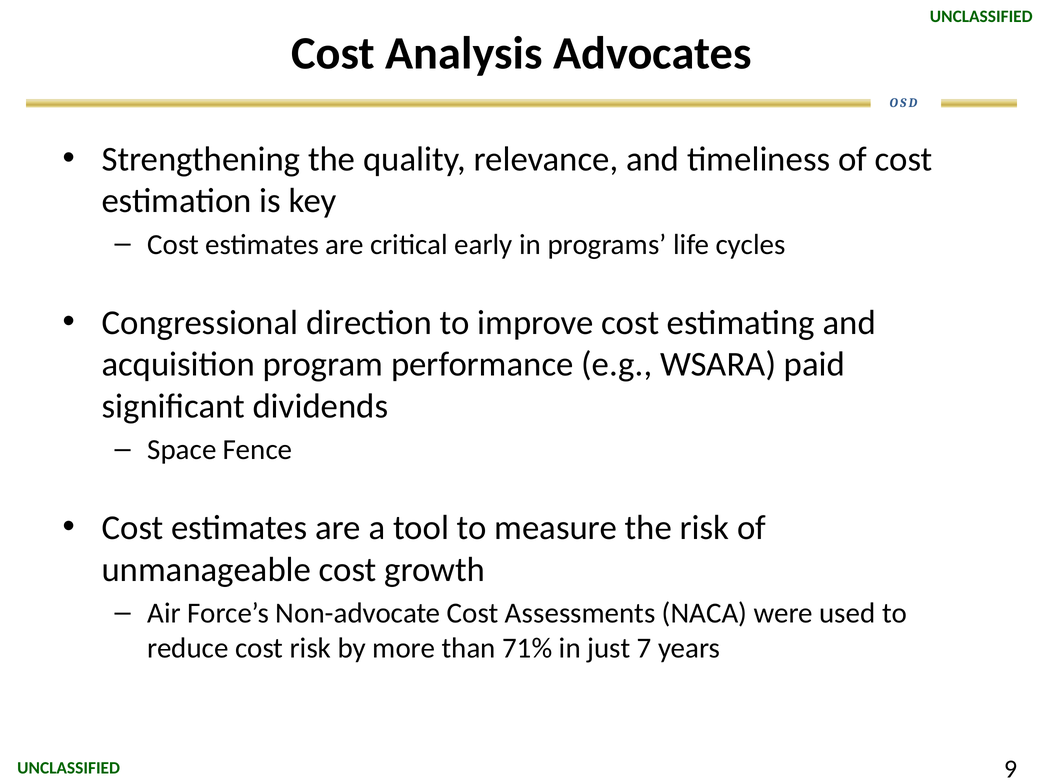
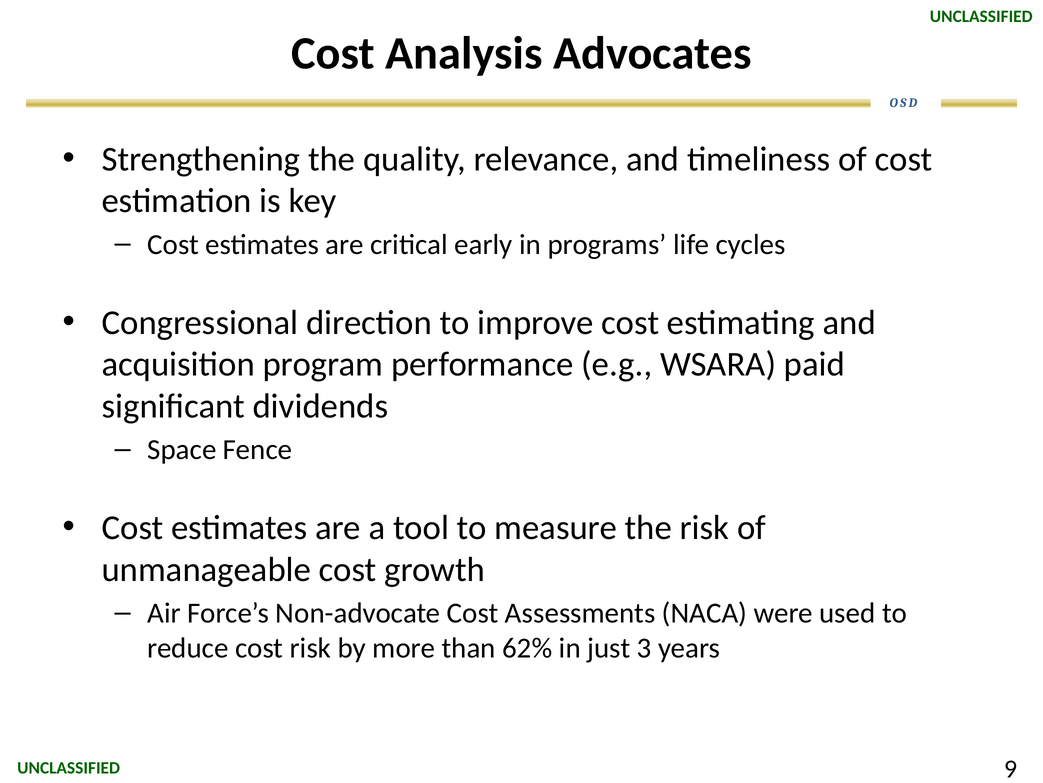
71%: 71% -> 62%
7: 7 -> 3
